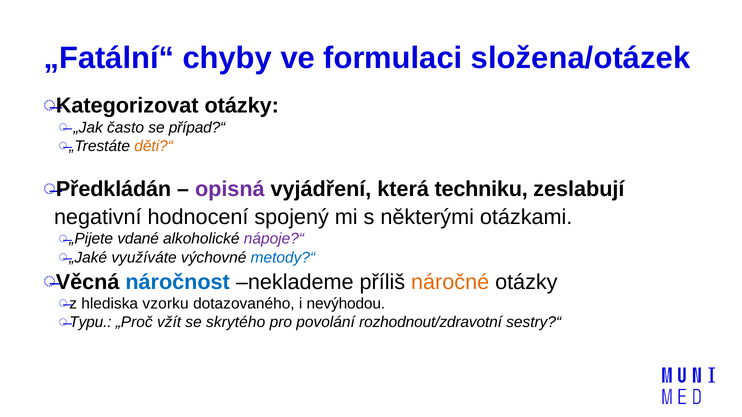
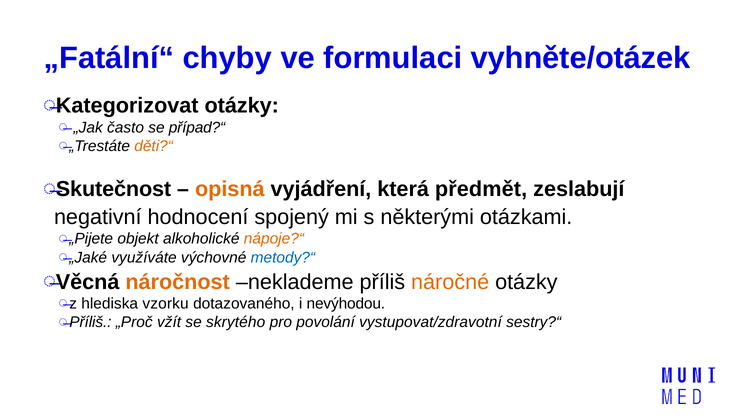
složena/otázek: složena/otázek -> vyhněte/otázek
Předkládán: Předkládán -> Skutečnost
opisná colour: purple -> orange
techniku: techniku -> předmět
vdané: vdané -> objekt
nápoje?“ colour: purple -> orange
náročnost colour: blue -> orange
Typu at (90, 323): Typu -> Příliš
rozhodnout/zdravotní: rozhodnout/zdravotní -> vystupovat/zdravotní
